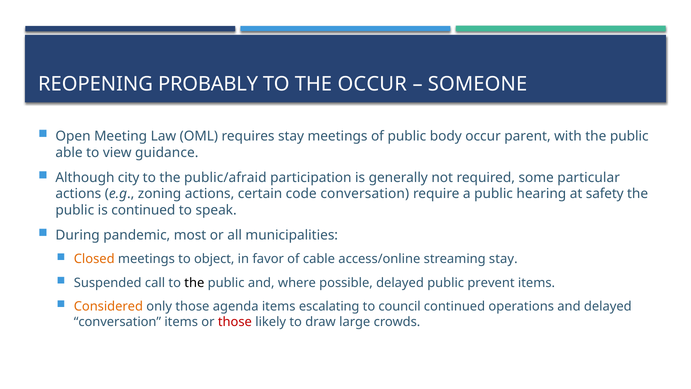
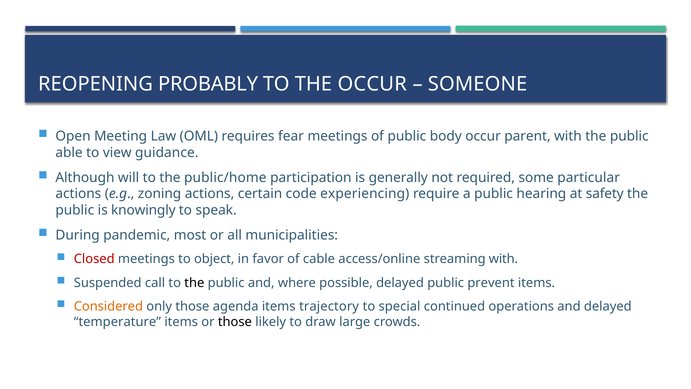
requires stay: stay -> fear
city: city -> will
public/afraid: public/afraid -> public/home
code conversation: conversation -> experiencing
is continued: continued -> knowingly
Closed colour: orange -> red
streaming stay: stay -> with
escalating: escalating -> trajectory
council: council -> special
conversation at (117, 322): conversation -> temperature
those at (235, 322) colour: red -> black
